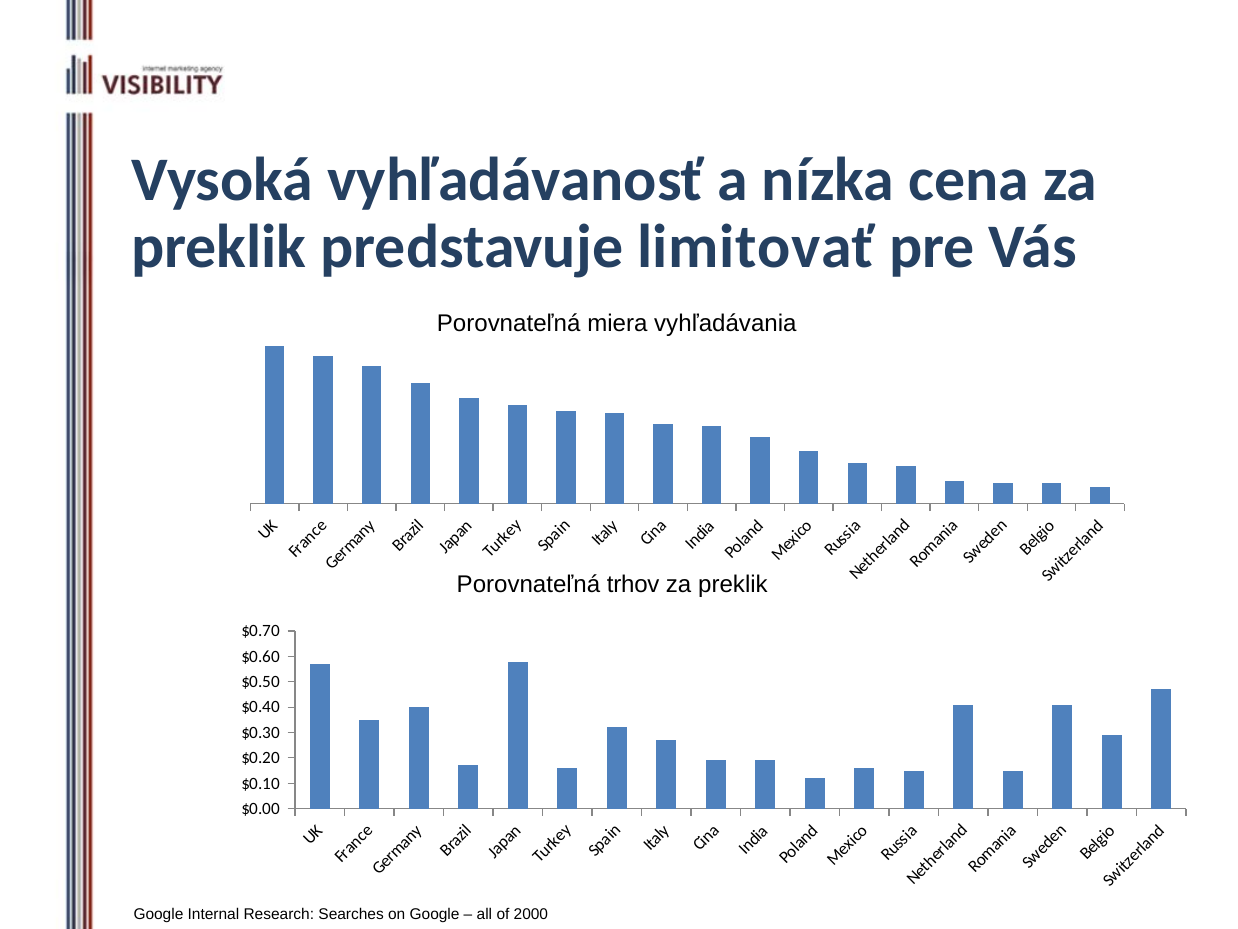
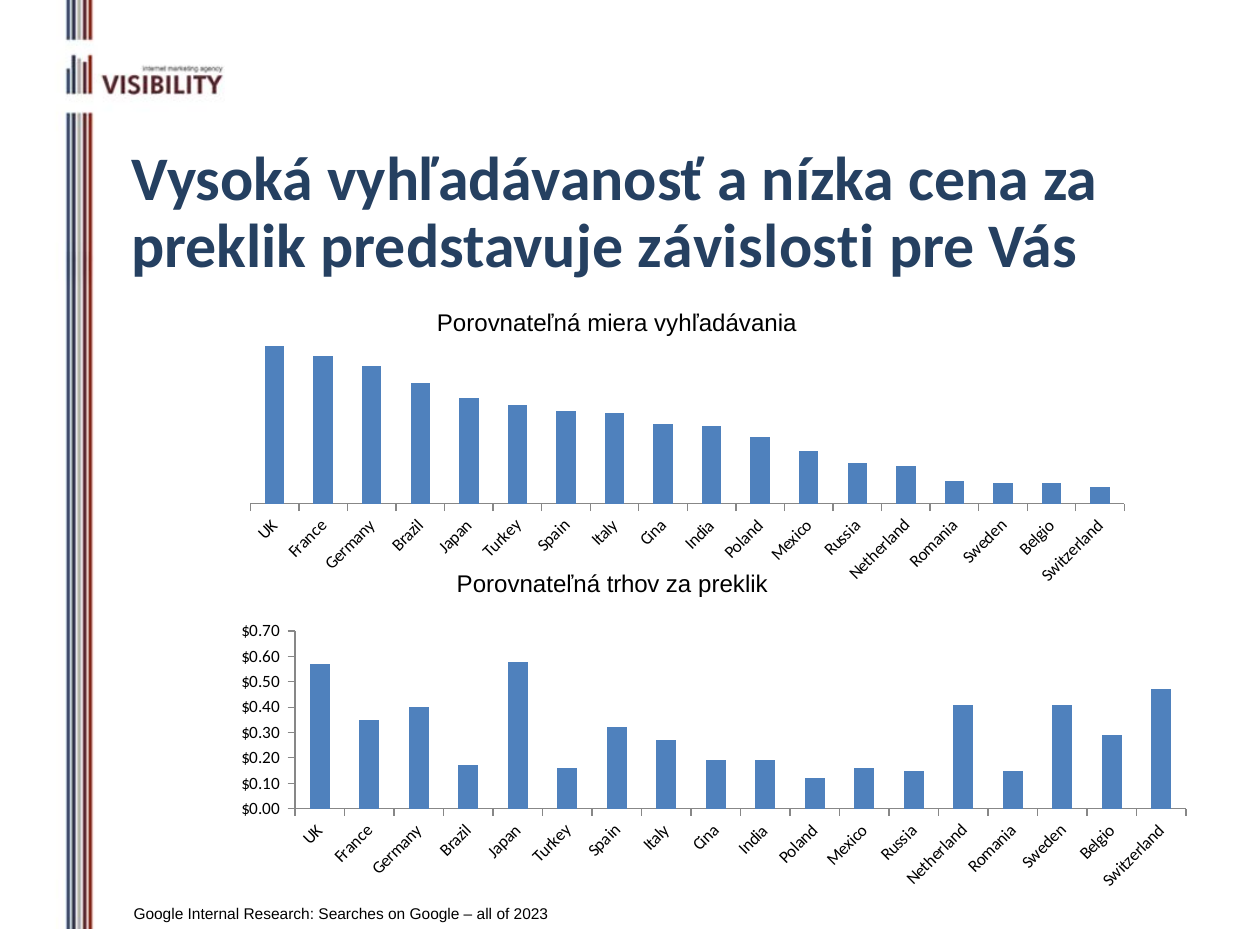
limitovať: limitovať -> závislosti
2000: 2000 -> 2023
